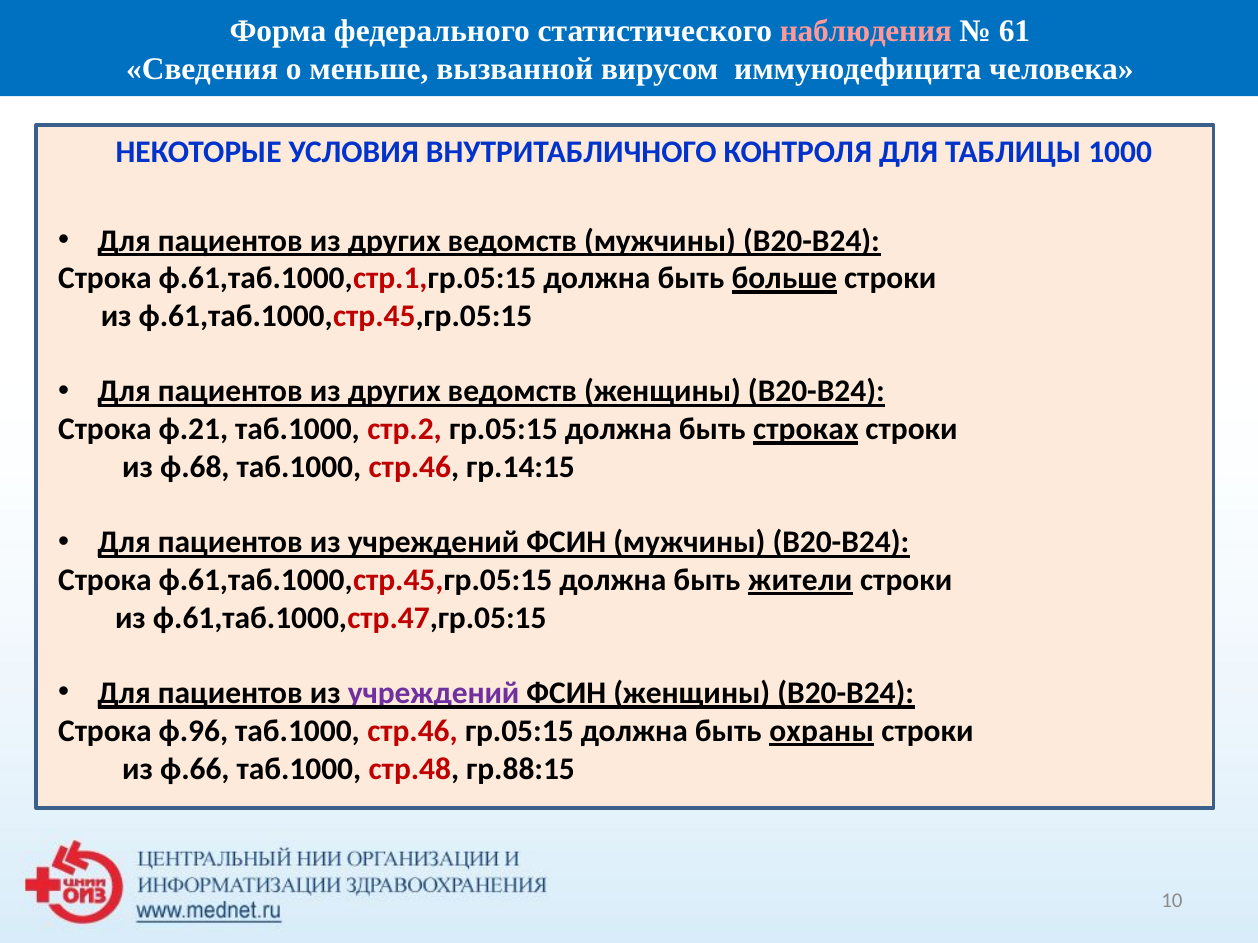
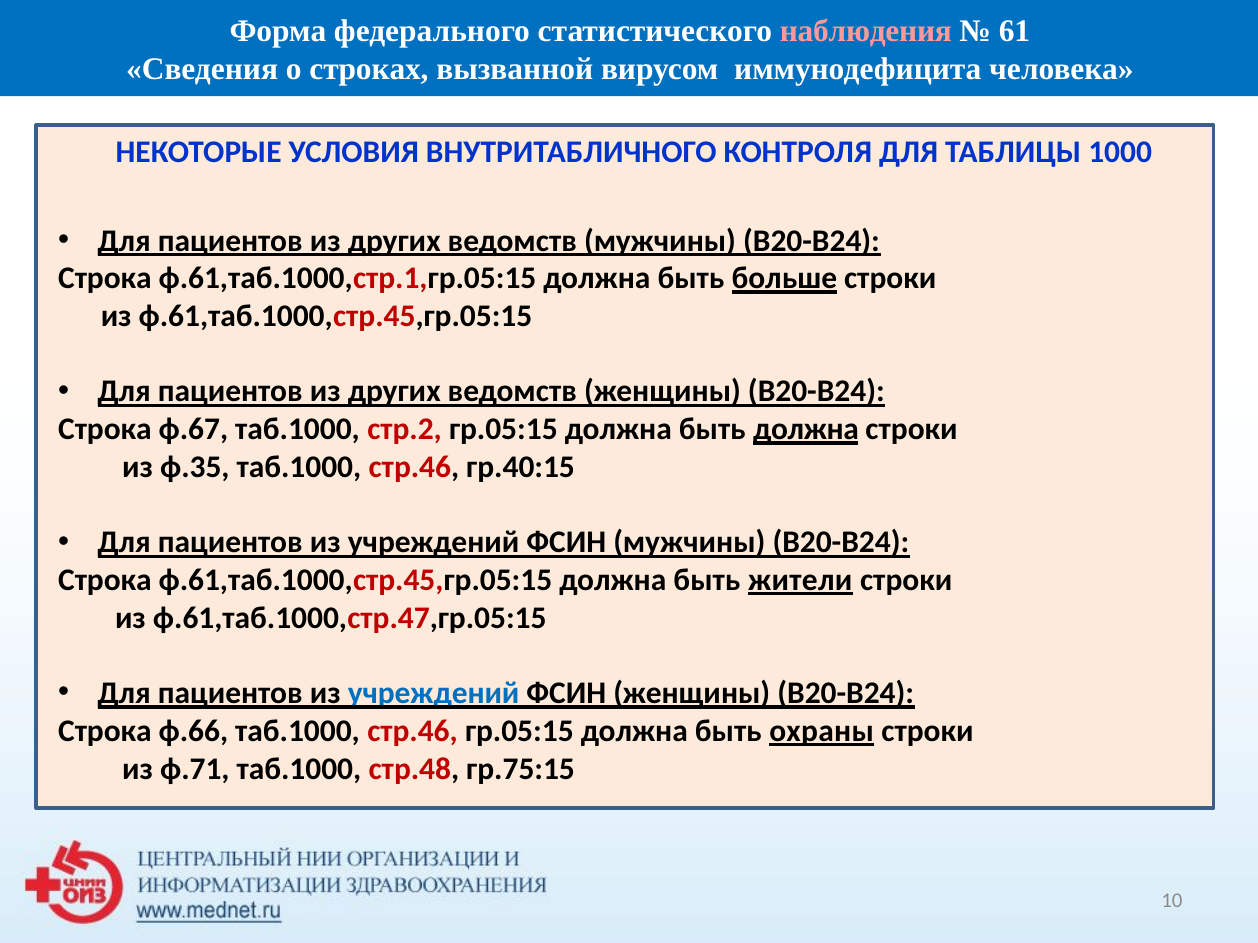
меньше: меньше -> строках
ф.21: ф.21 -> ф.67
быть строках: строках -> должна
ф.68: ф.68 -> ф.35
гр.14:15: гр.14:15 -> гр.40:15
учреждений at (434, 694) colour: purple -> blue
ф.96: ф.96 -> ф.66
ф.66: ф.66 -> ф.71
гр.88:15: гр.88:15 -> гр.75:15
